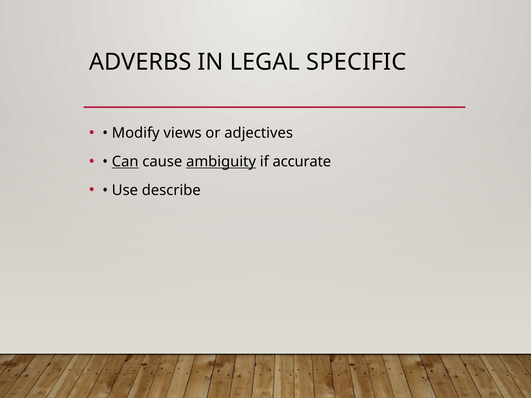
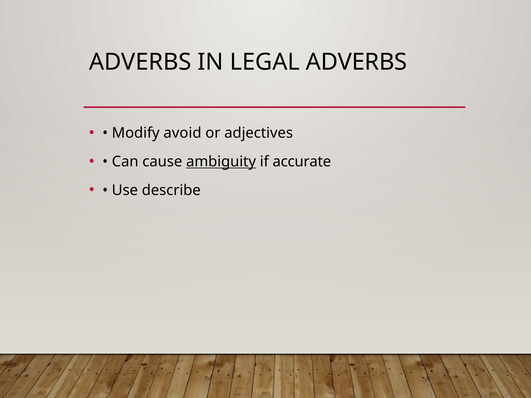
LEGAL SPECIFIC: SPECIFIC -> ADVERBS
views: views -> avoid
Can underline: present -> none
